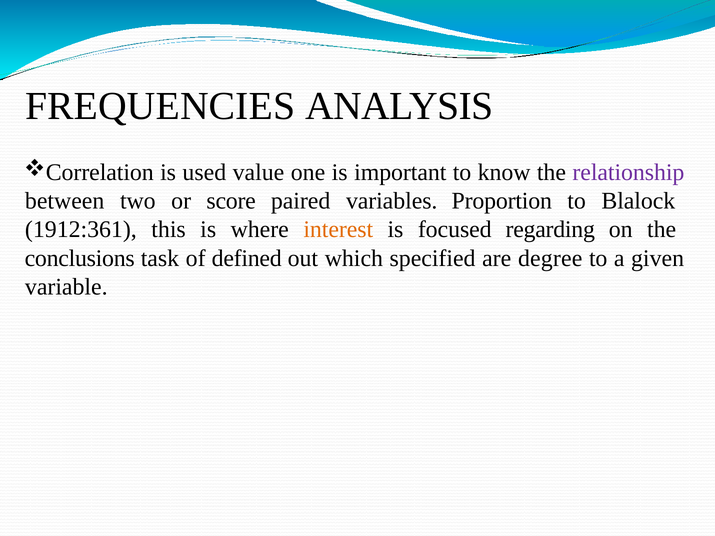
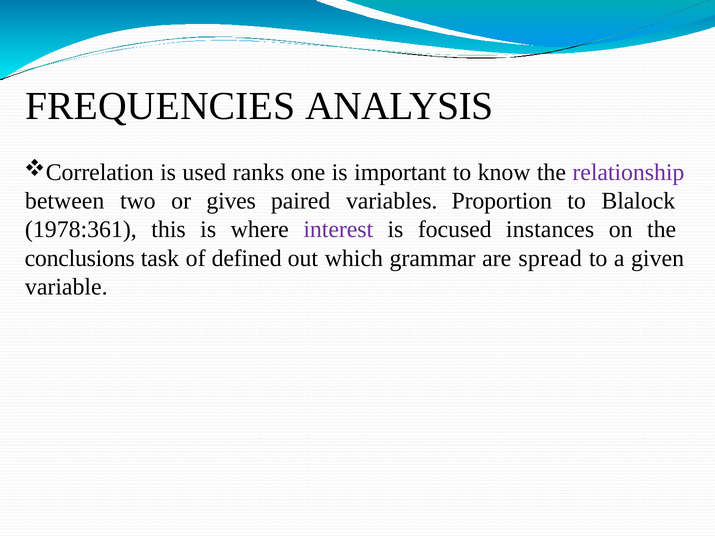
value: value -> ranks
score: score -> gives
1912:361: 1912:361 -> 1978:361
interest colour: orange -> purple
regarding: regarding -> instances
specified: specified -> grammar
degree: degree -> spread
